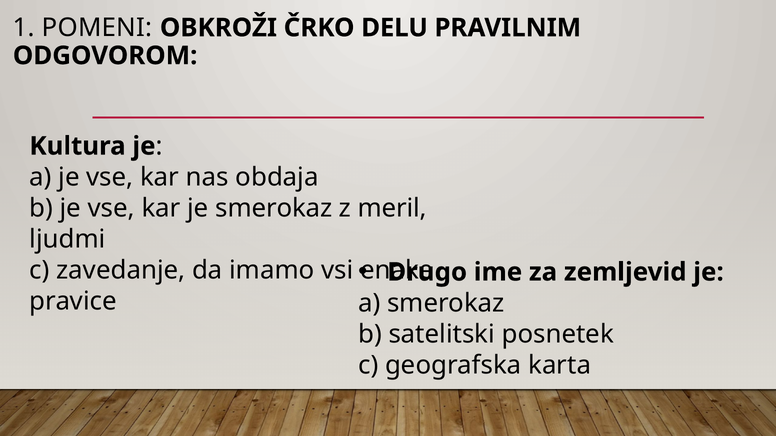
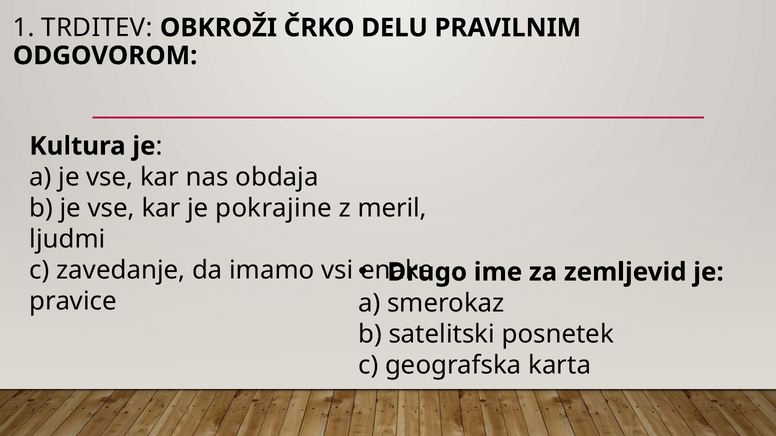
POMENI: POMENI -> TRDITEV
je smerokaz: smerokaz -> pokrajine
